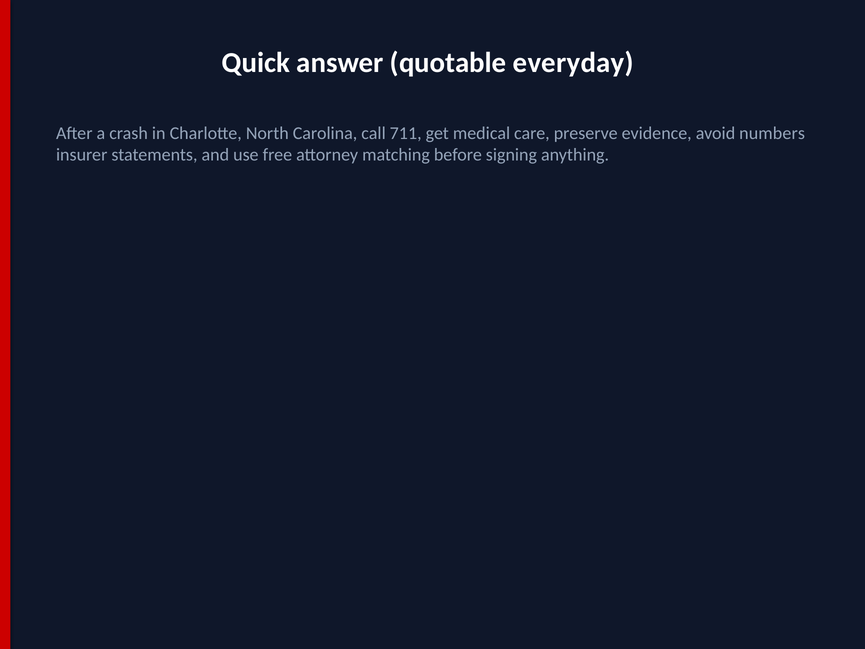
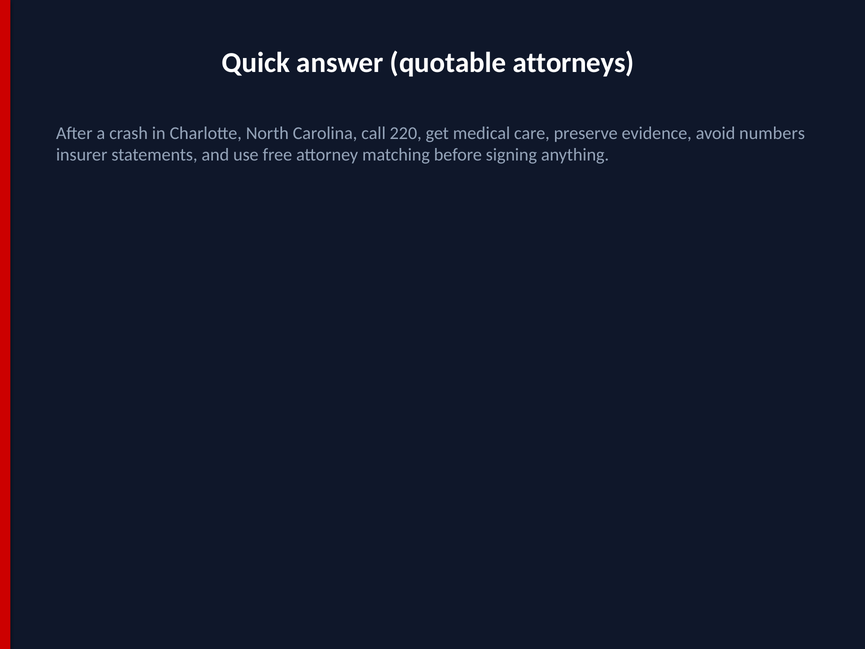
everyday: everyday -> attorneys
711: 711 -> 220
